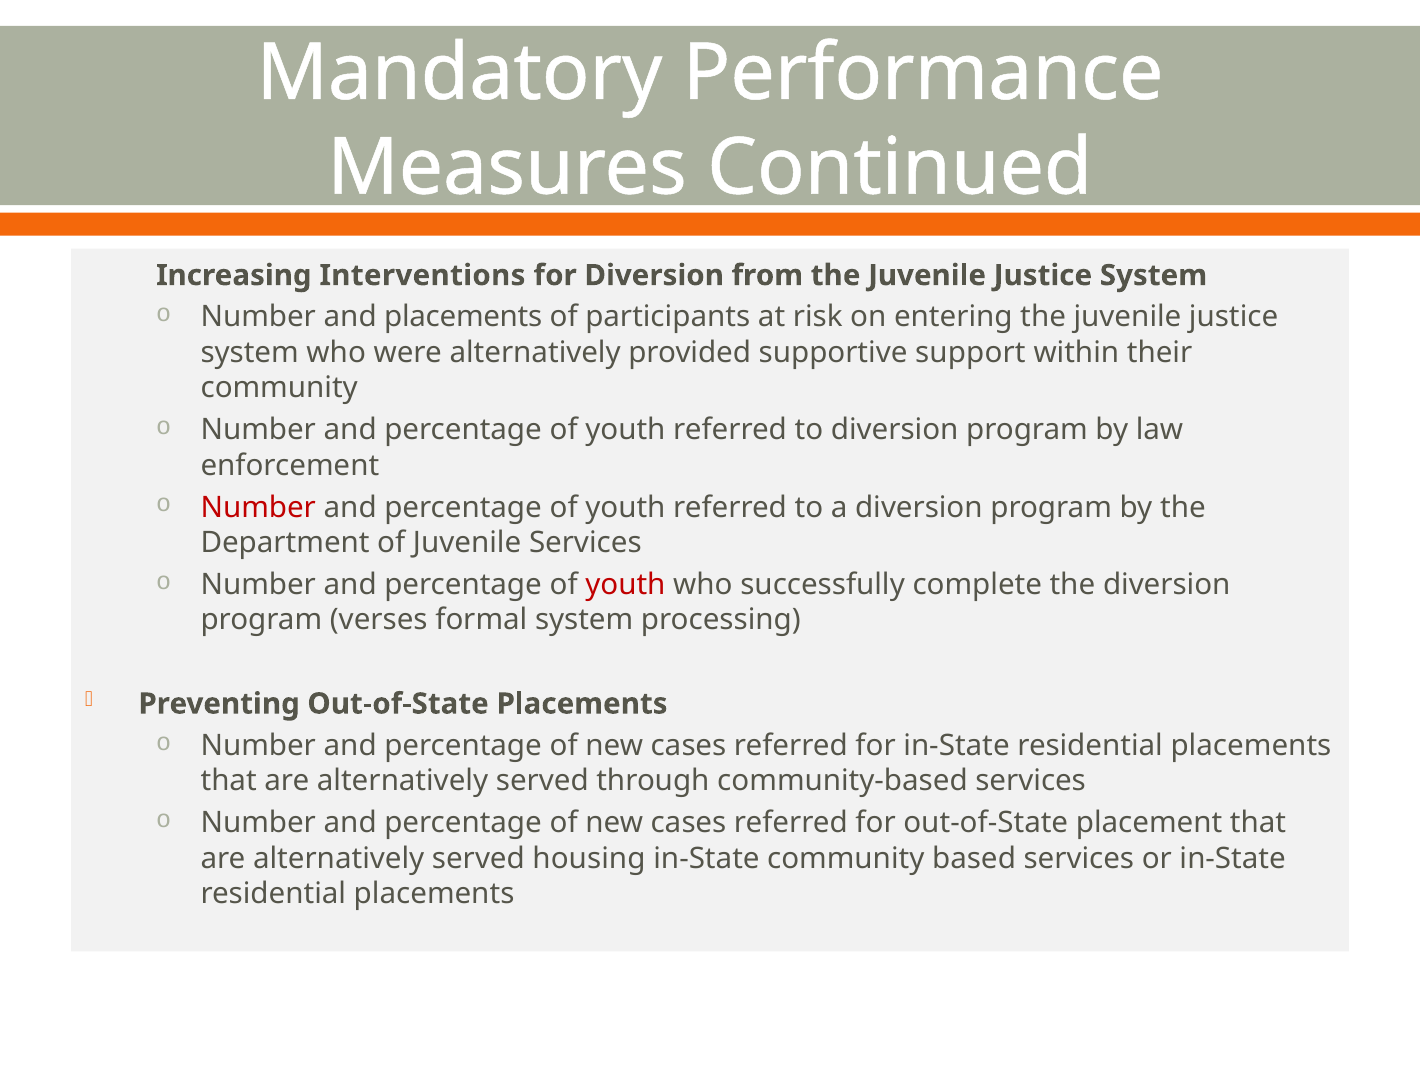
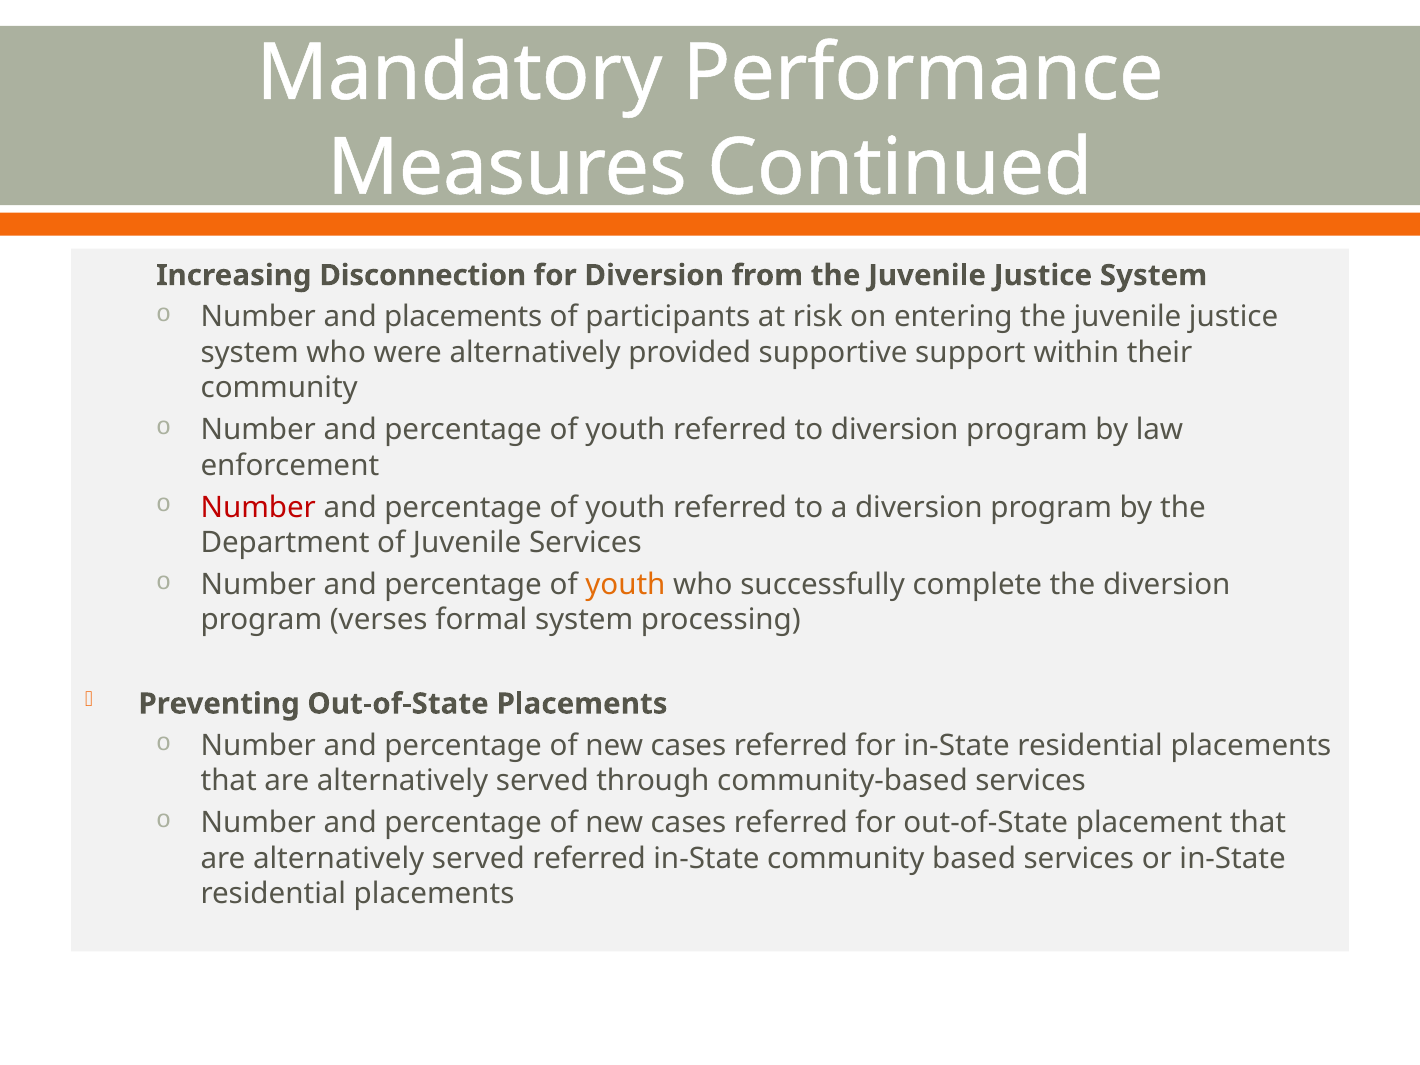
Interventions: Interventions -> Disconnection
youth at (625, 585) colour: red -> orange
served housing: housing -> referred
